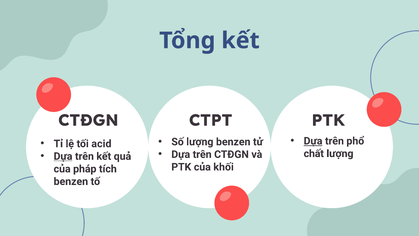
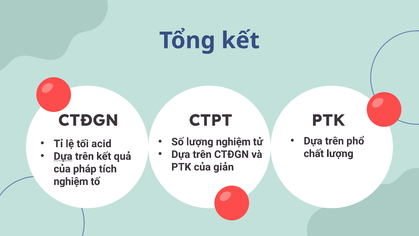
Dựa at (313, 141) underline: present -> none
lượng benzen: benzen -> nghiệm
khối: khối -> giản
benzen at (71, 181): benzen -> nghiệm
